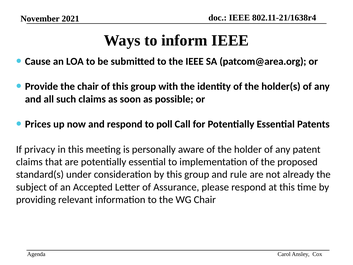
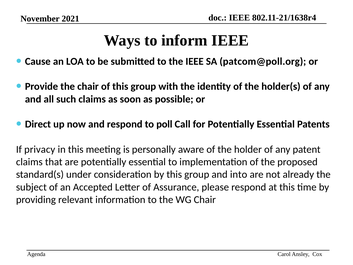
patcom@area.org: patcom@area.org -> patcom@poll.org
Prices: Prices -> Direct
rule: rule -> into
